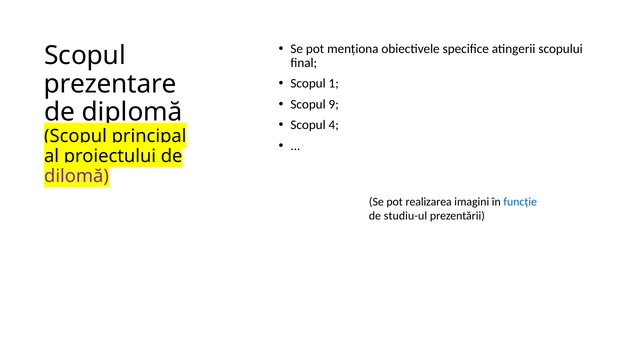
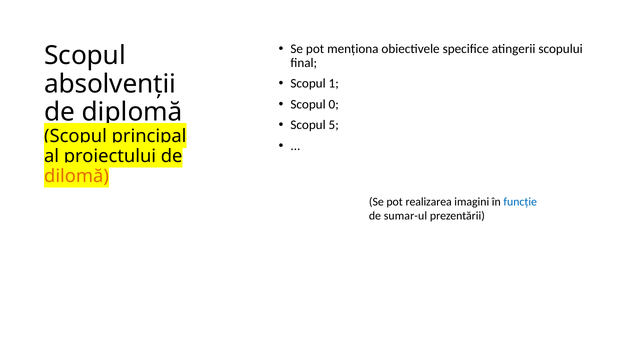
prezentare: prezentare -> absolvenții
9: 9 -> 0
4: 4 -> 5
dilomă colour: purple -> orange
studiu-ul: studiu-ul -> sumar-ul
